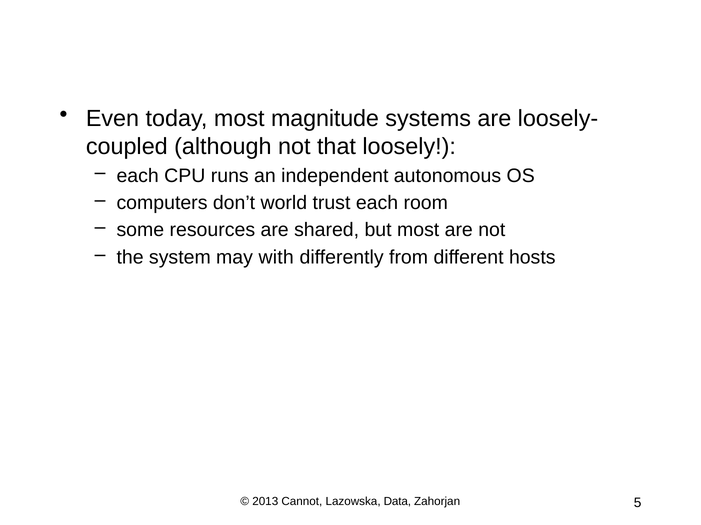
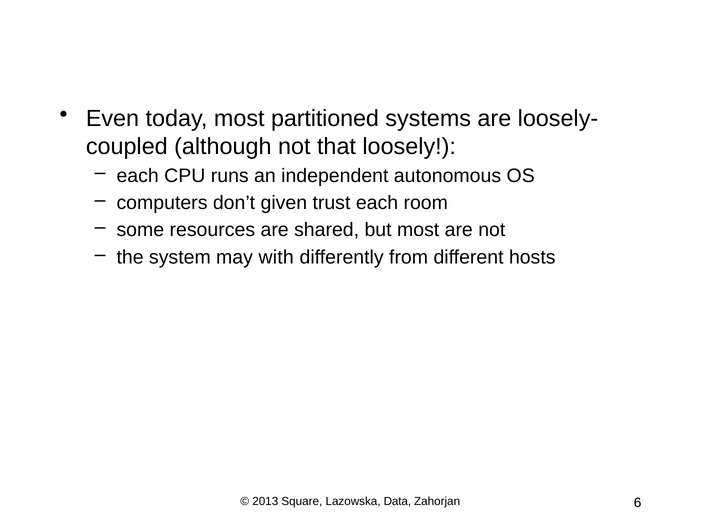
magnitude: magnitude -> partitioned
world: world -> given
Cannot: Cannot -> Square
5: 5 -> 6
